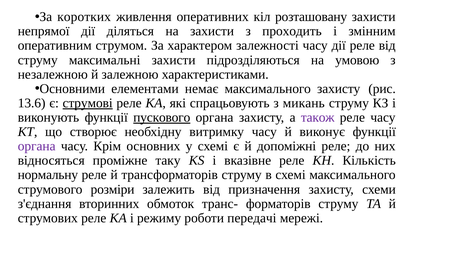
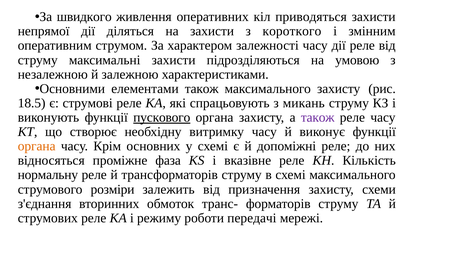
коротких: коротких -> швидкого
розташовану: розташовану -> приводяться
проходить: проходить -> короткого
елементами немає: немає -> також
13.6: 13.6 -> 18.5
струмові underline: present -> none
органа at (37, 147) colour: purple -> orange
таку: таку -> фаза
